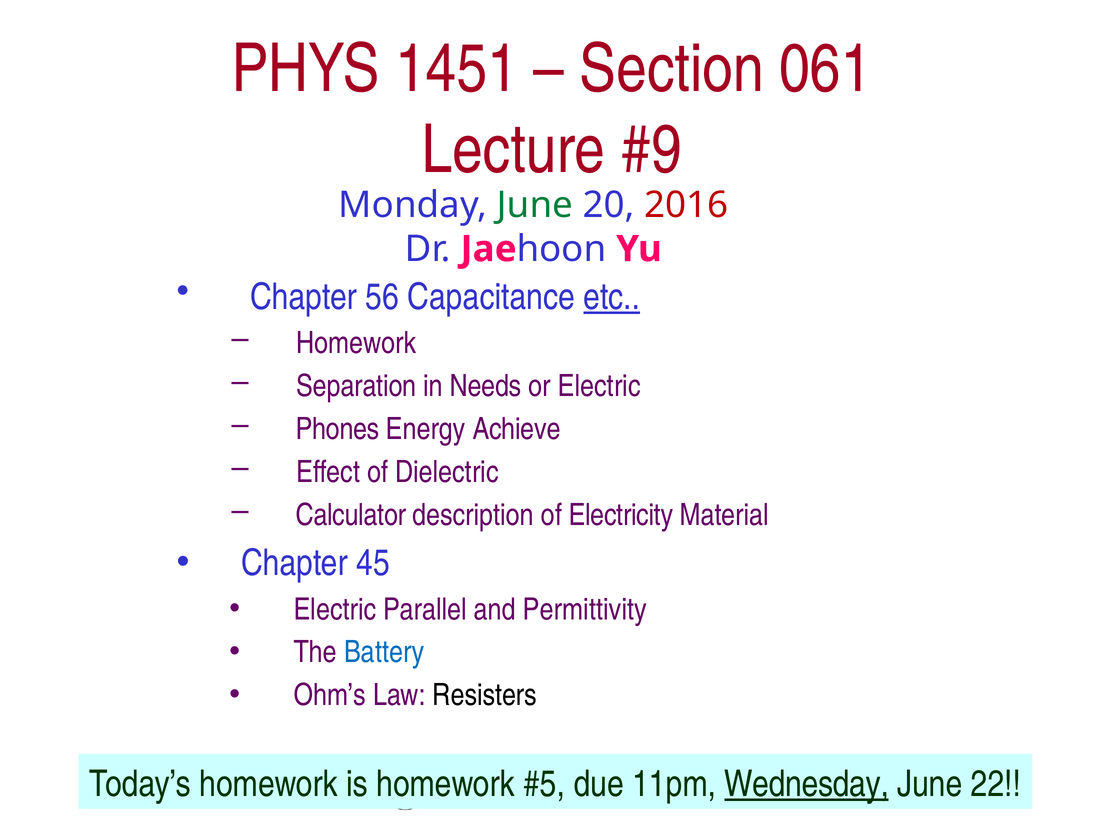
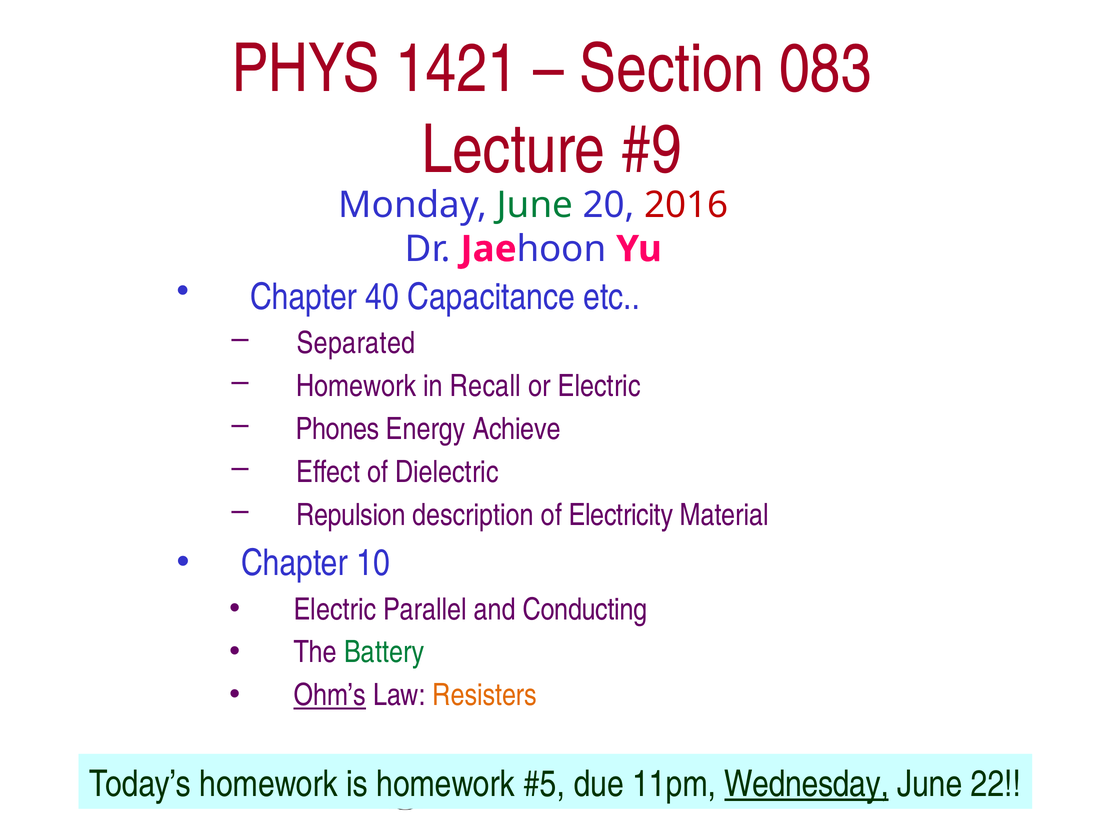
1451: 1451 -> 1421
061: 061 -> 083
56: 56 -> 40
etc underline: present -> none
Homework at (356, 343): Homework -> Separated
Separation at (356, 386): Separation -> Homework
Needs: Needs -> Recall
Calculator: Calculator -> Repulsion
45: 45 -> 10
Permittivity: Permittivity -> Conducting
Battery colour: blue -> green
Ohm’s underline: none -> present
Resisters colour: black -> orange
